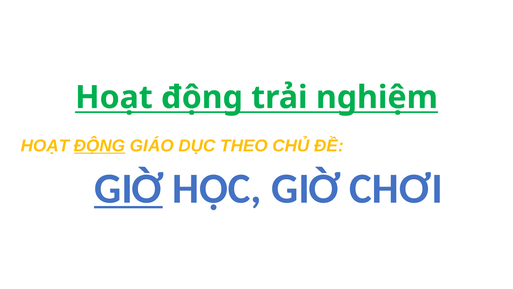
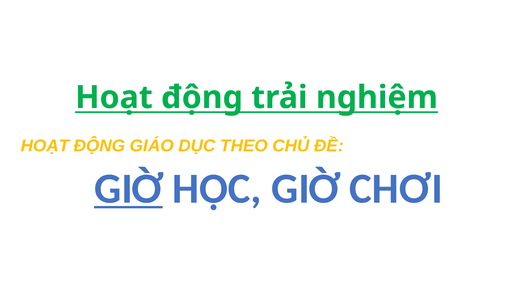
ĐỘNG at (100, 146) underline: present -> none
